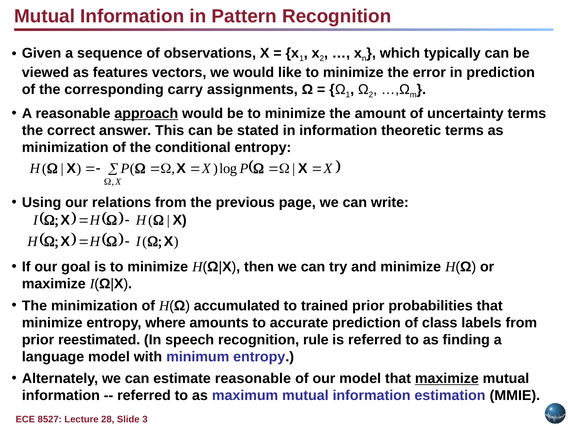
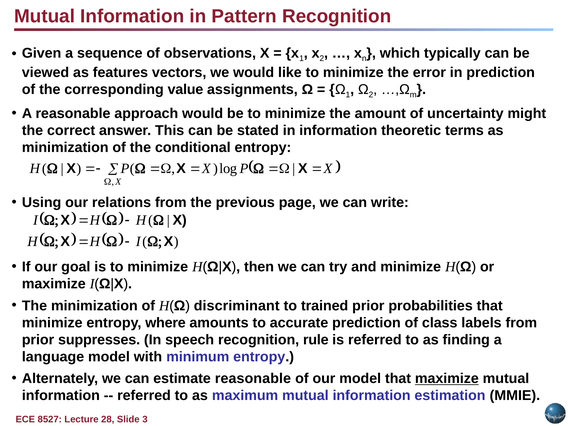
carry: carry -> value
approach underline: present -> none
uncertainty terms: terms -> might
accumulated: accumulated -> discriminant
reestimated: reestimated -> suppresses
